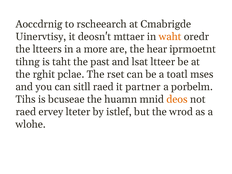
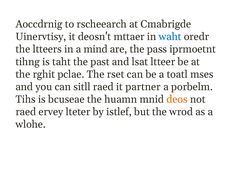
waht colour: orange -> blue
more: more -> mind
hear: hear -> pass
